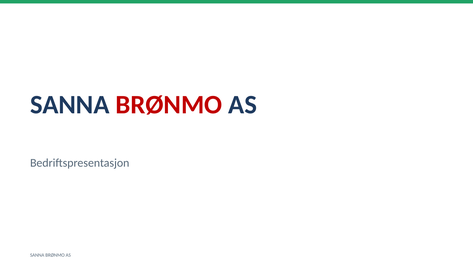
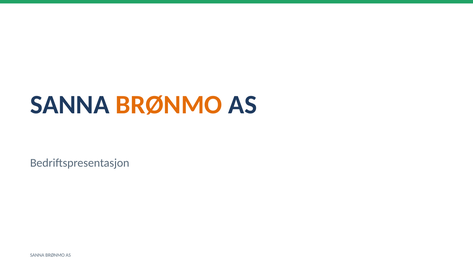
BRØNMO at (169, 105) colour: red -> orange
